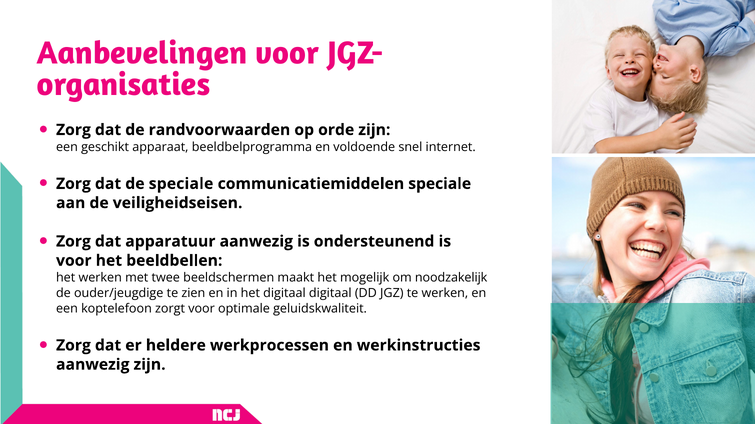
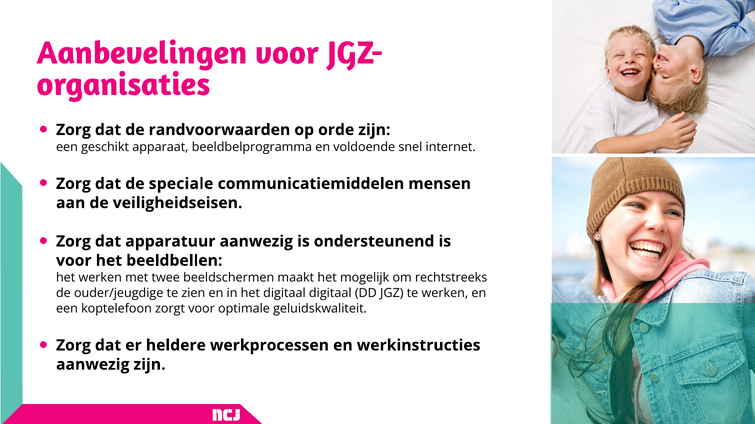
communicatiemiddelen speciale: speciale -> mensen
noodzakelijk: noodzakelijk -> rechtstreeks
